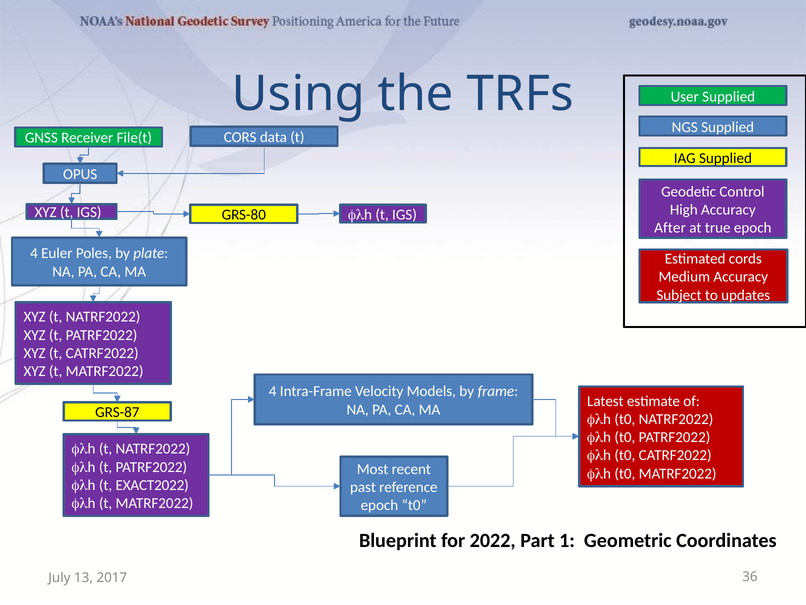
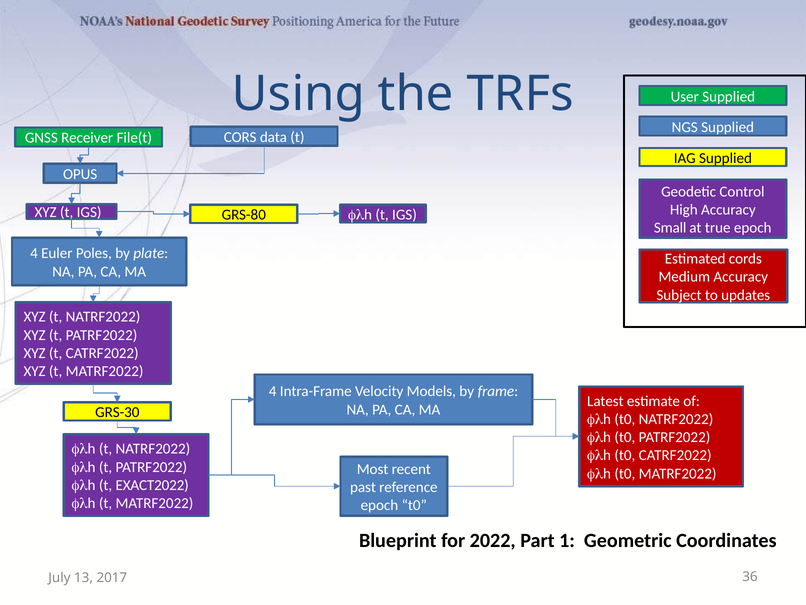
After: After -> Small
GRS-87: GRS-87 -> GRS-30
